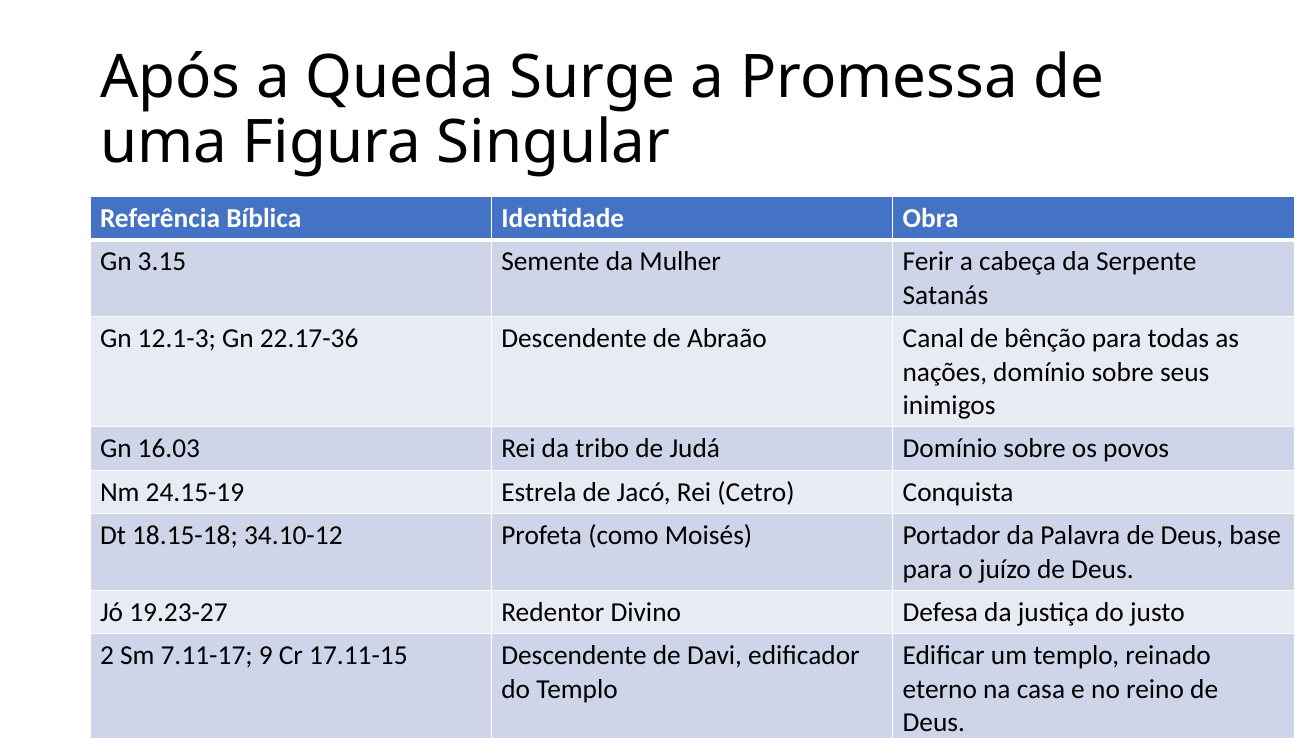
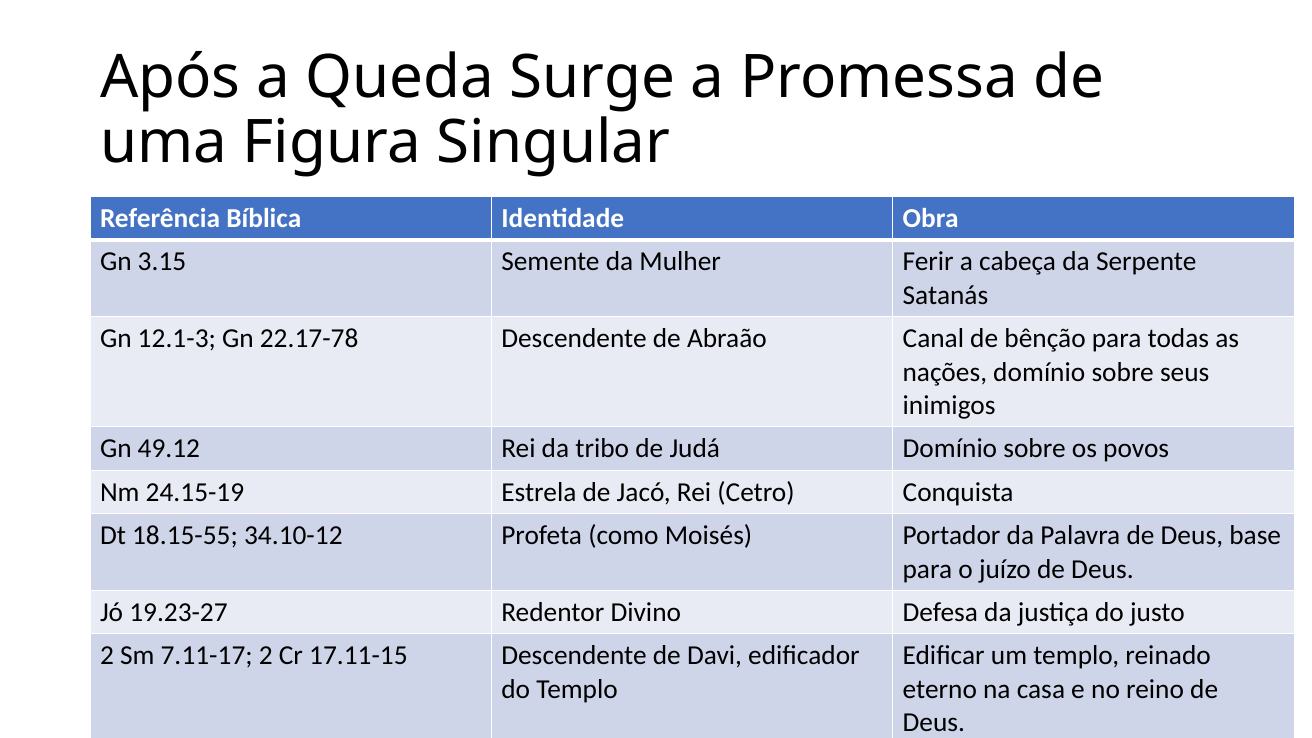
22.17-36: 22.17-36 -> 22.17-78
16.03: 16.03 -> 49.12
18.15-18: 18.15-18 -> 18.15-55
7.11-17 9: 9 -> 2
